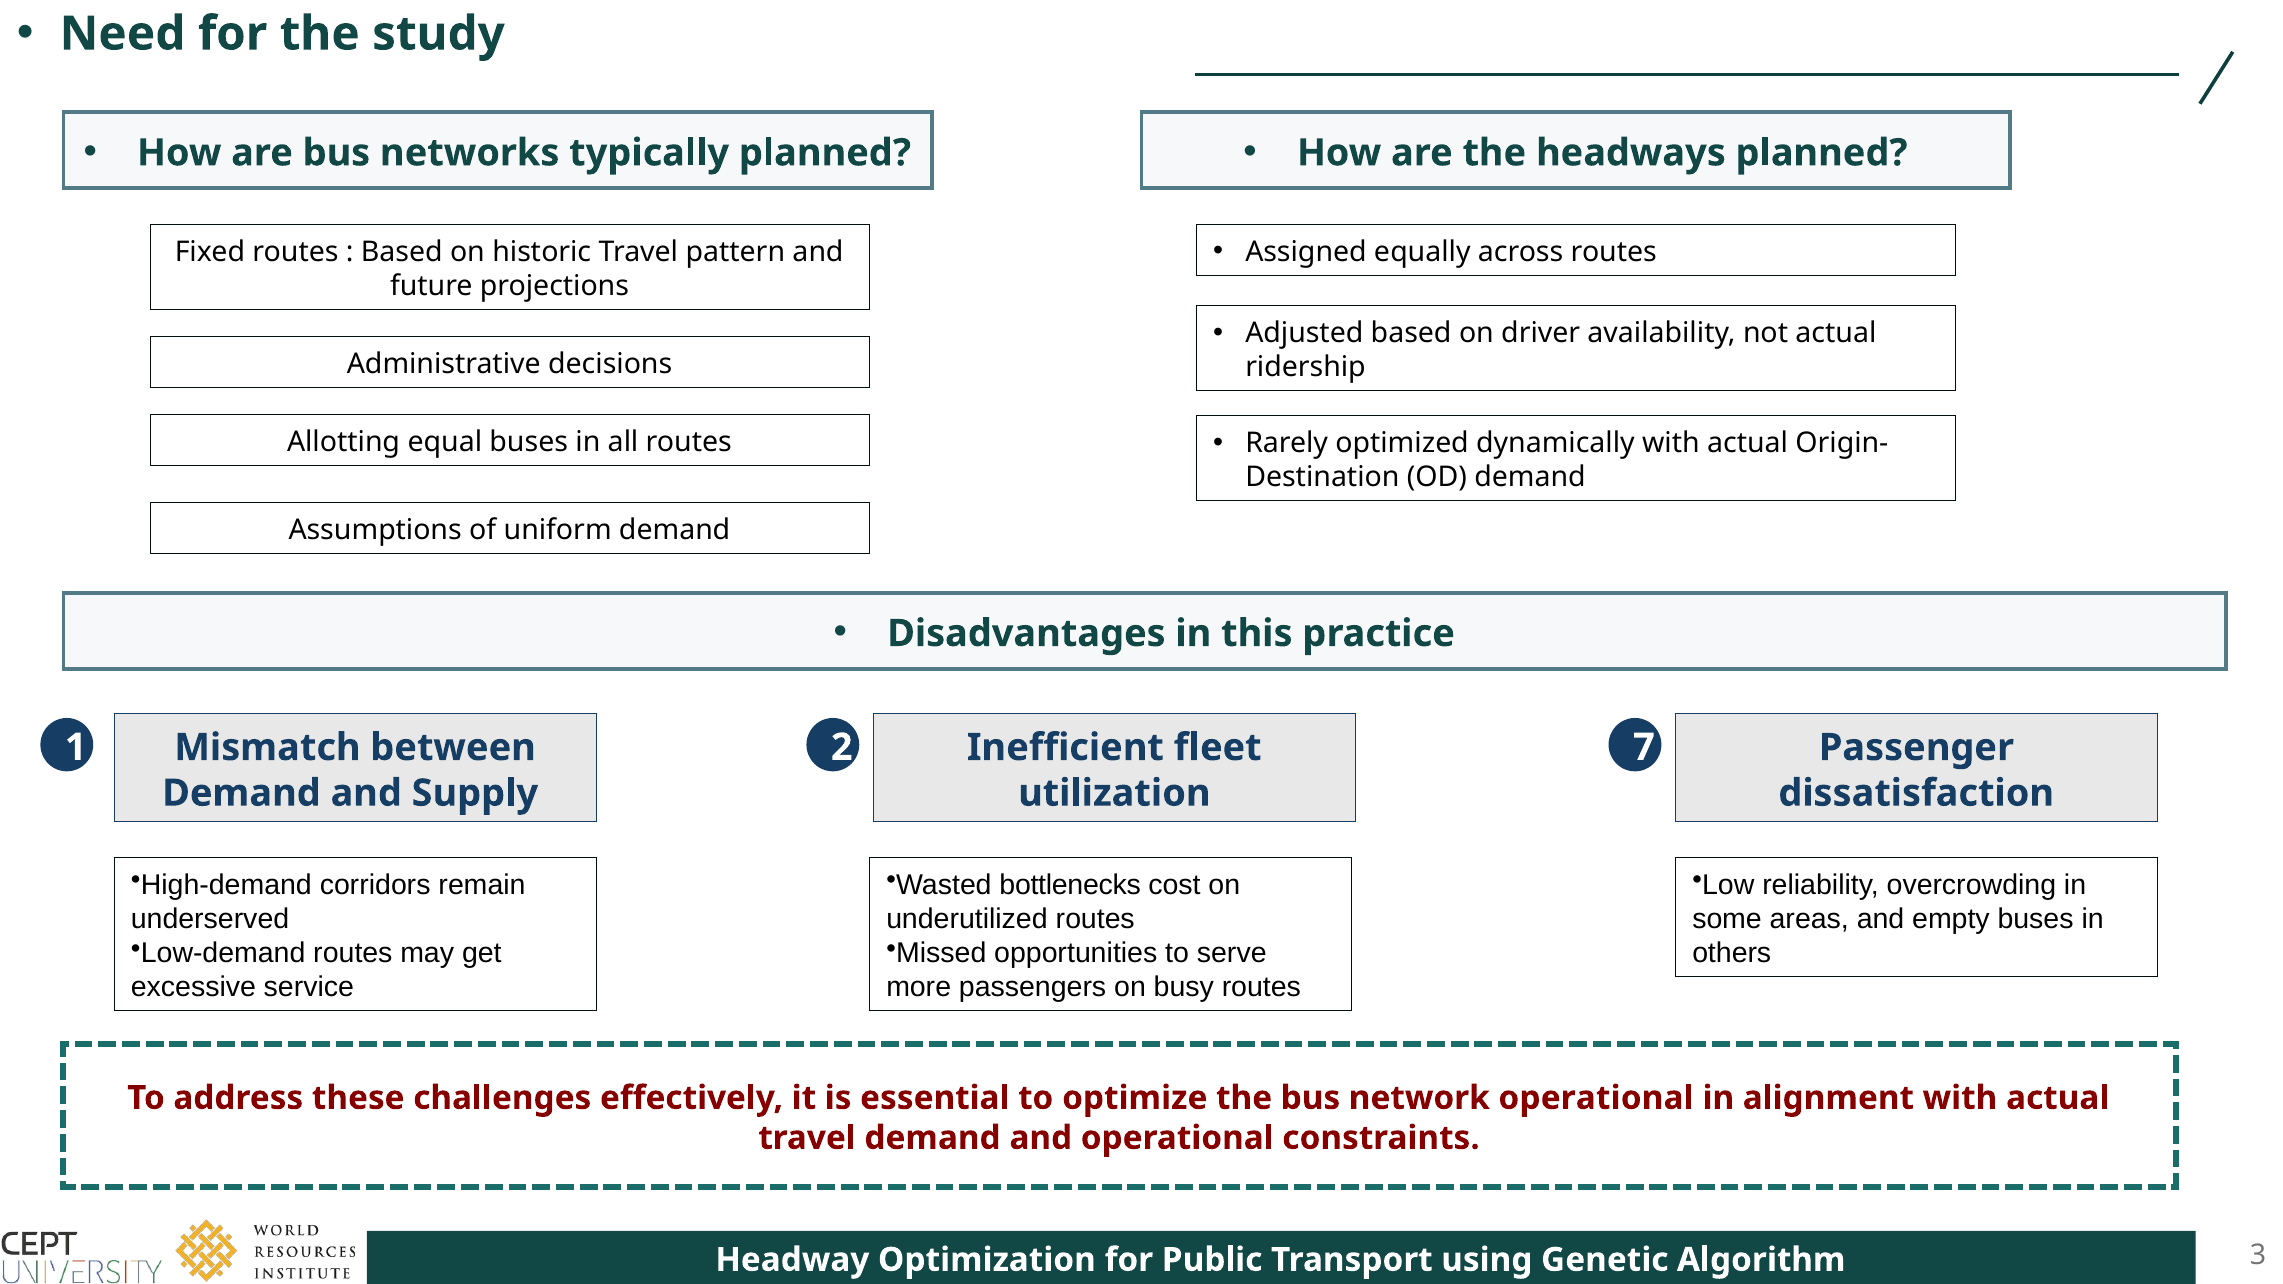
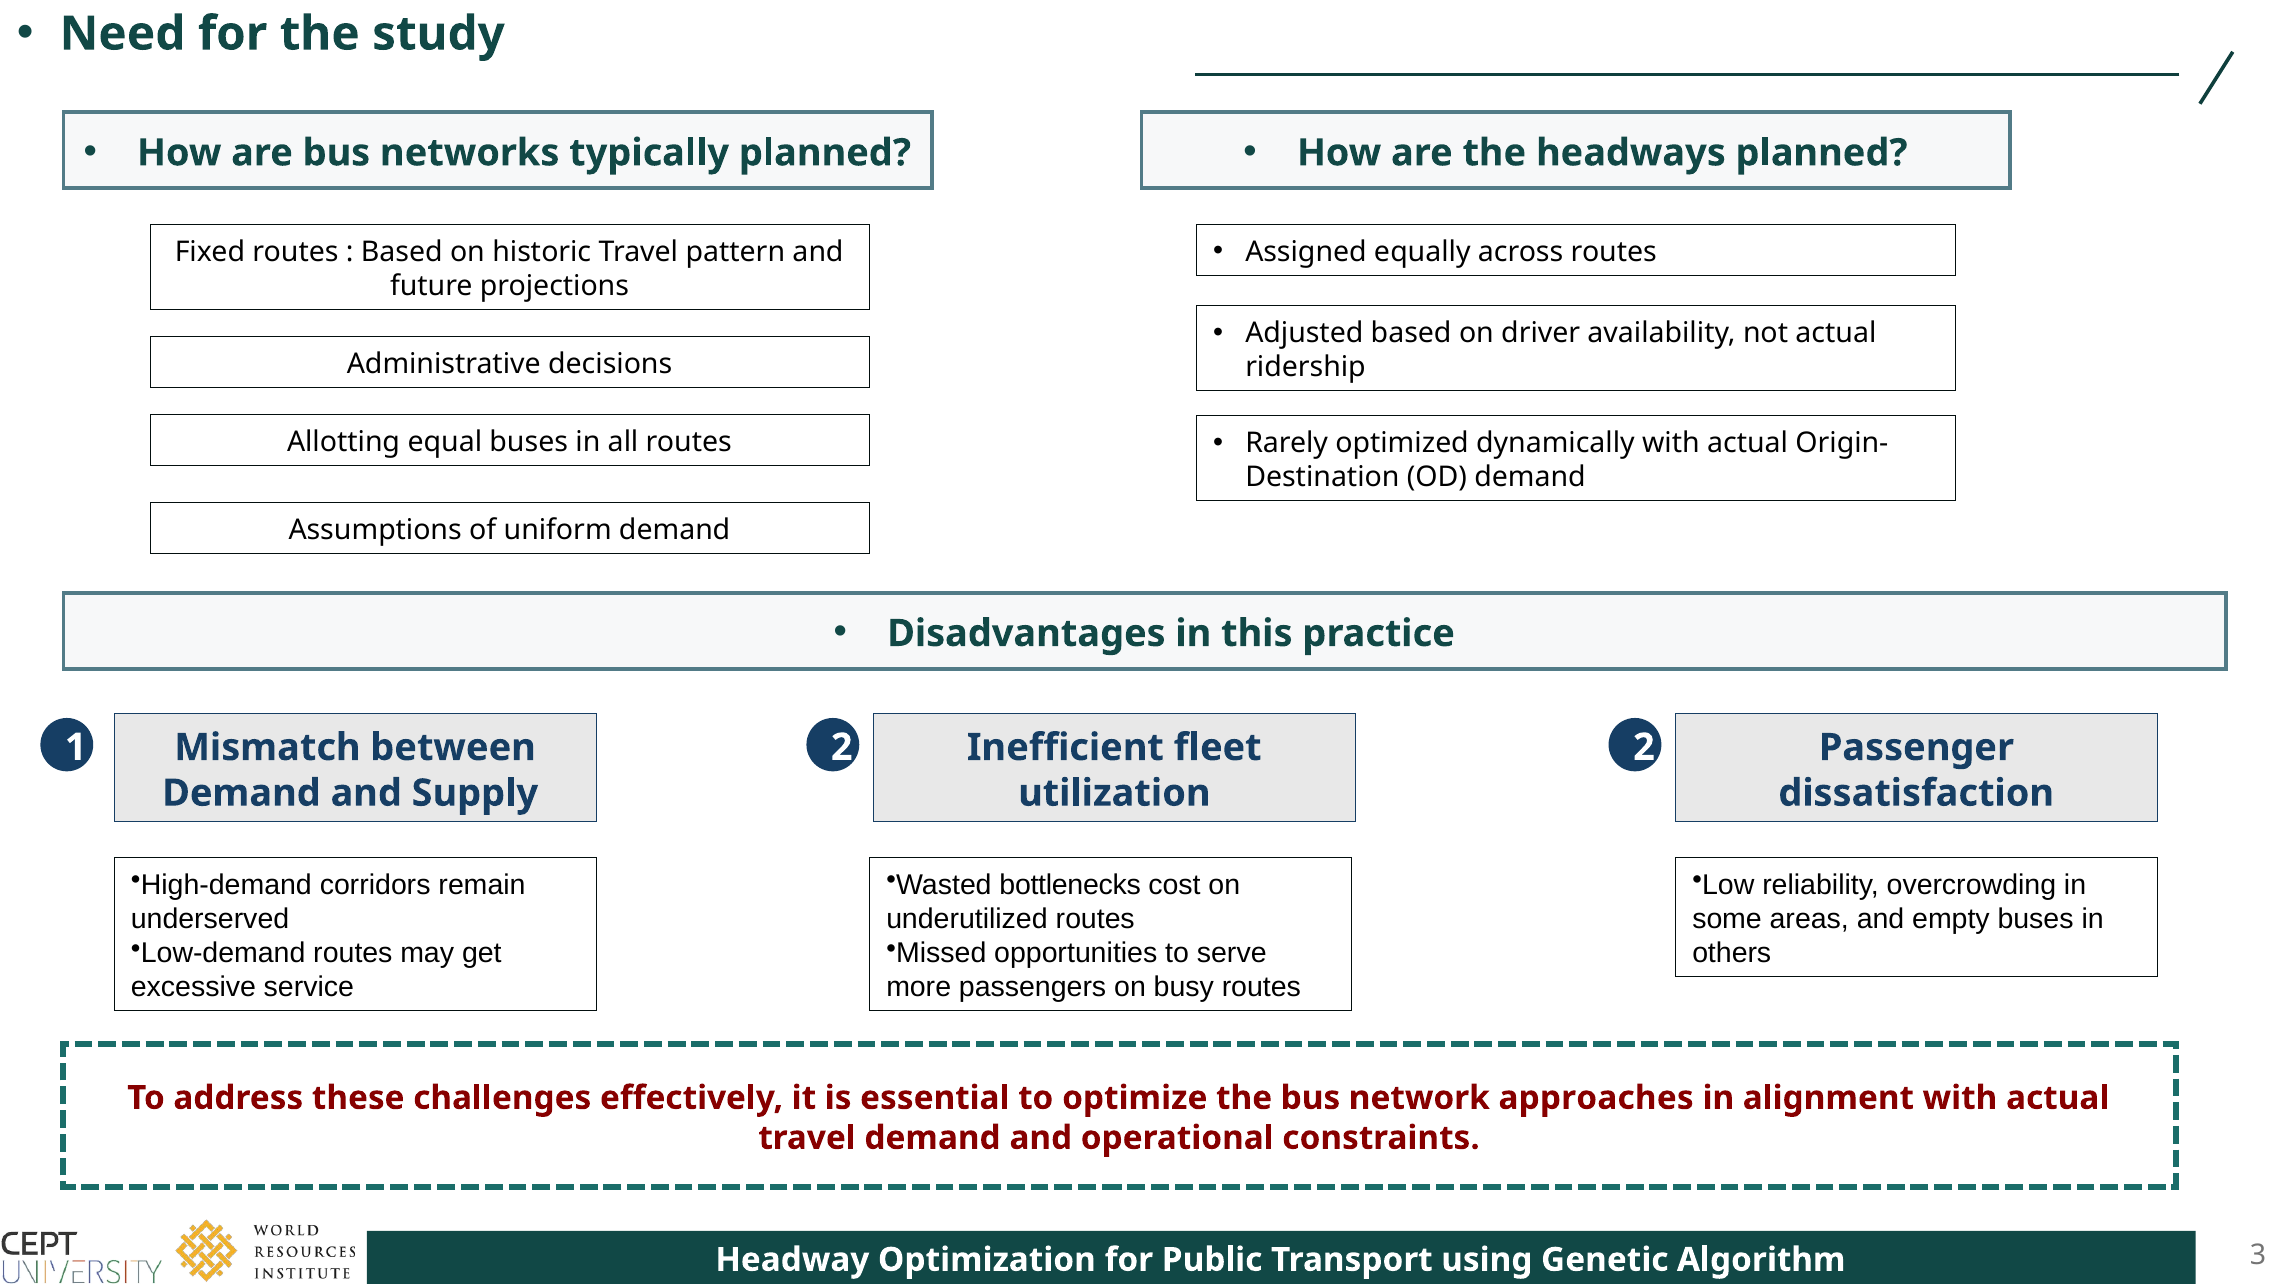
2 7: 7 -> 2
network operational: operational -> approaches
